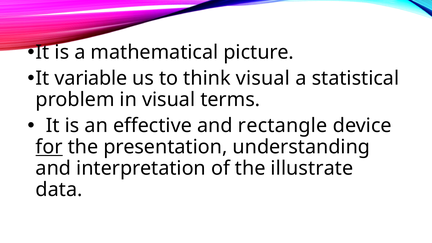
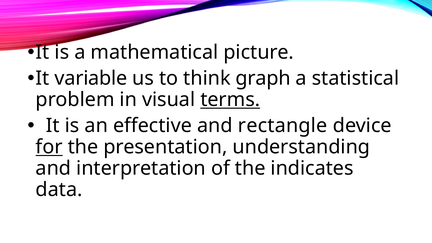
think visual: visual -> graph
terms underline: none -> present
illustrate: illustrate -> indicates
